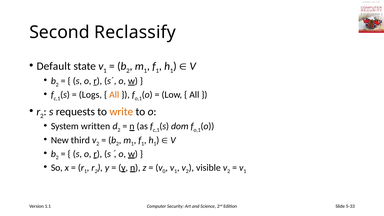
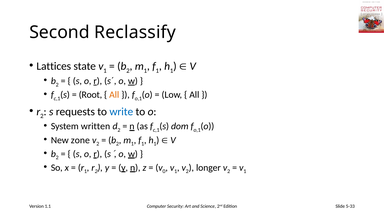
Default: Default -> Lattices
Logs: Logs -> Root
write colour: orange -> blue
third: third -> zone
visible: visible -> longer
